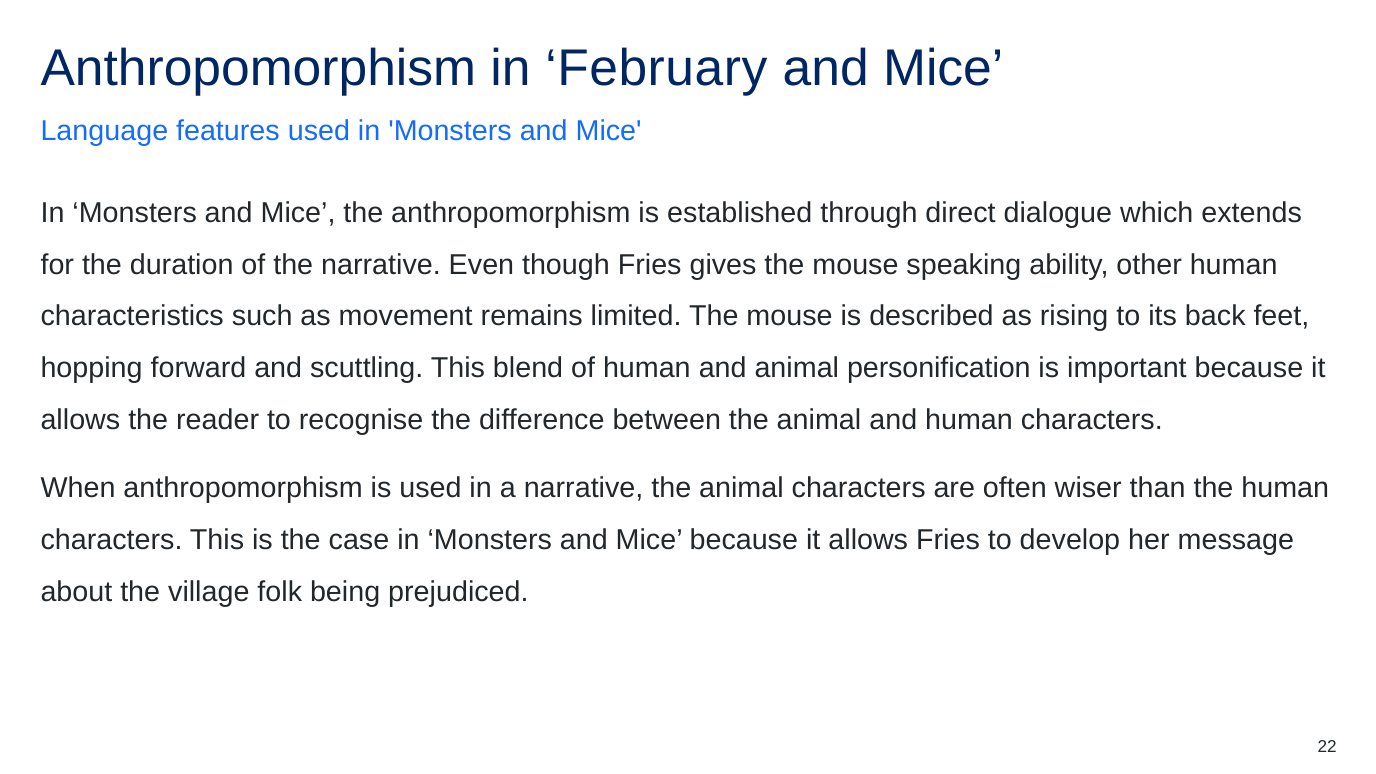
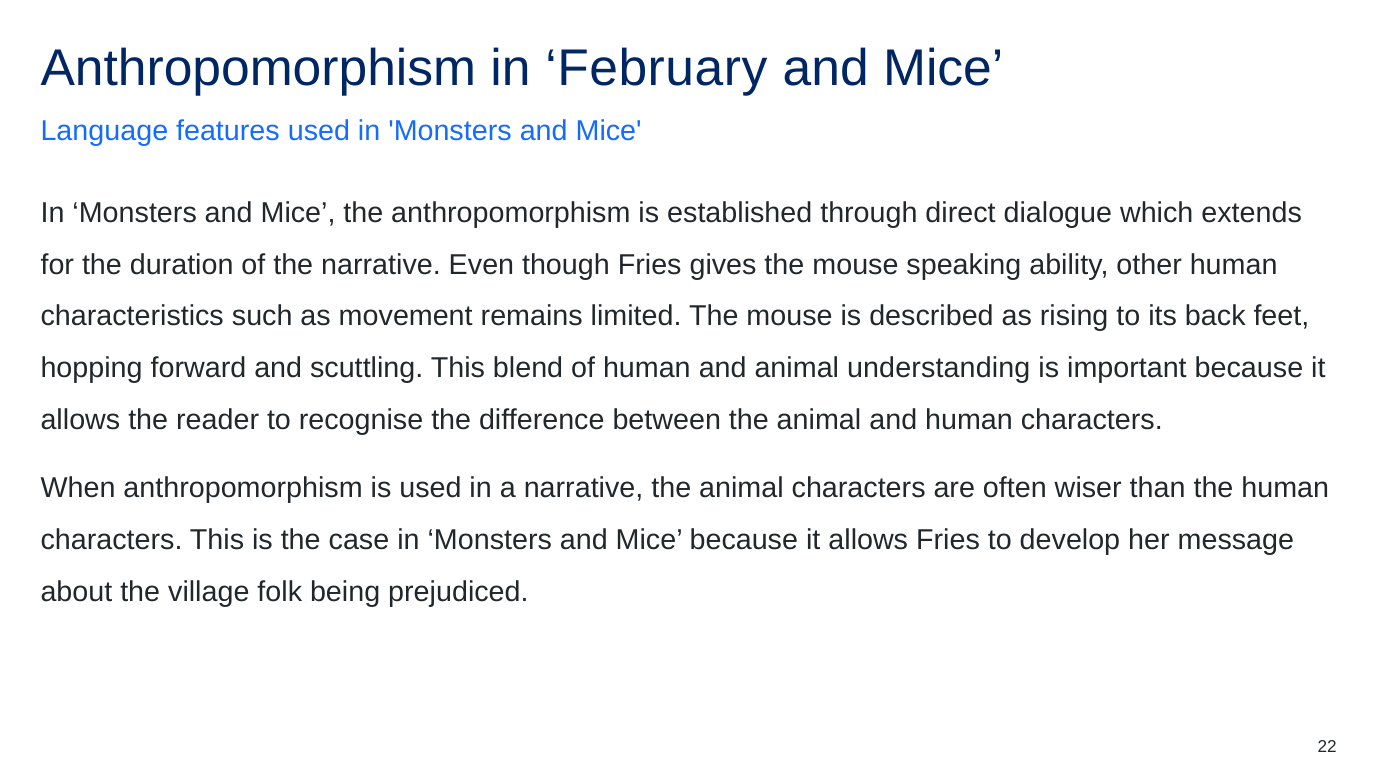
personification: personification -> understanding
